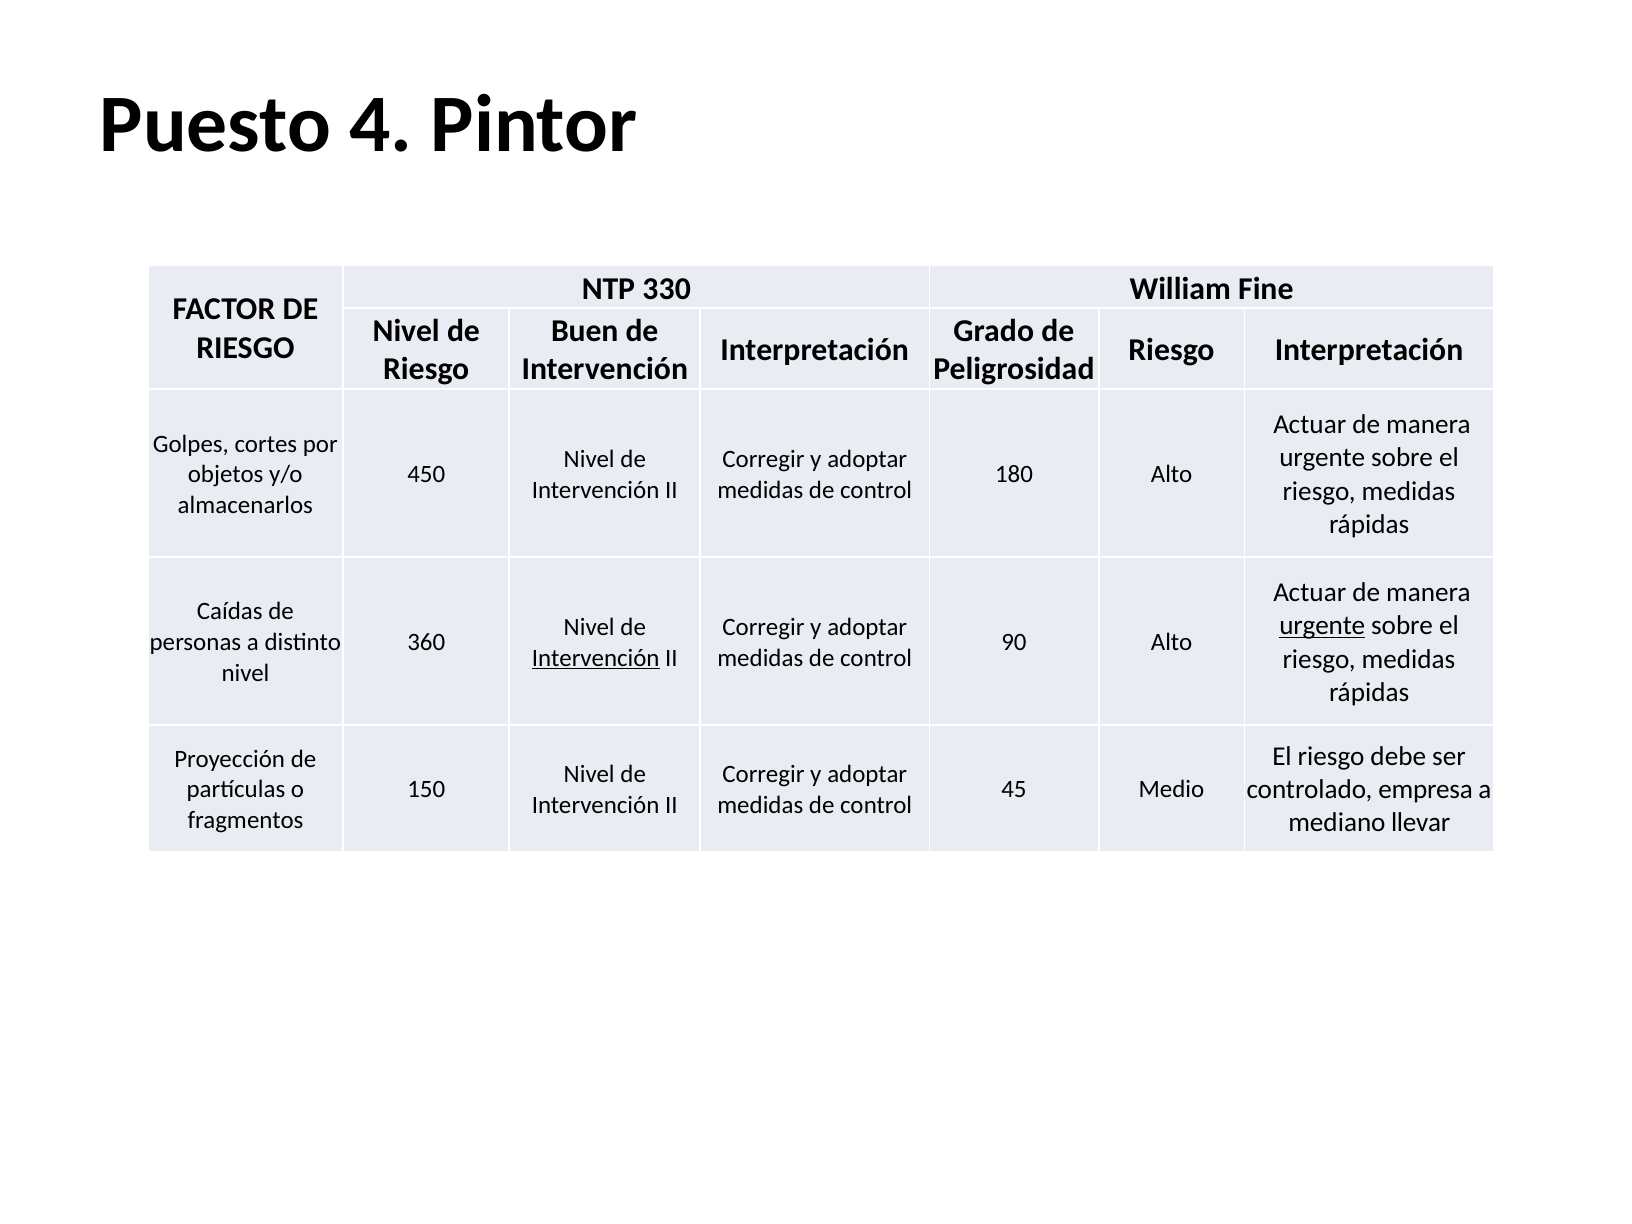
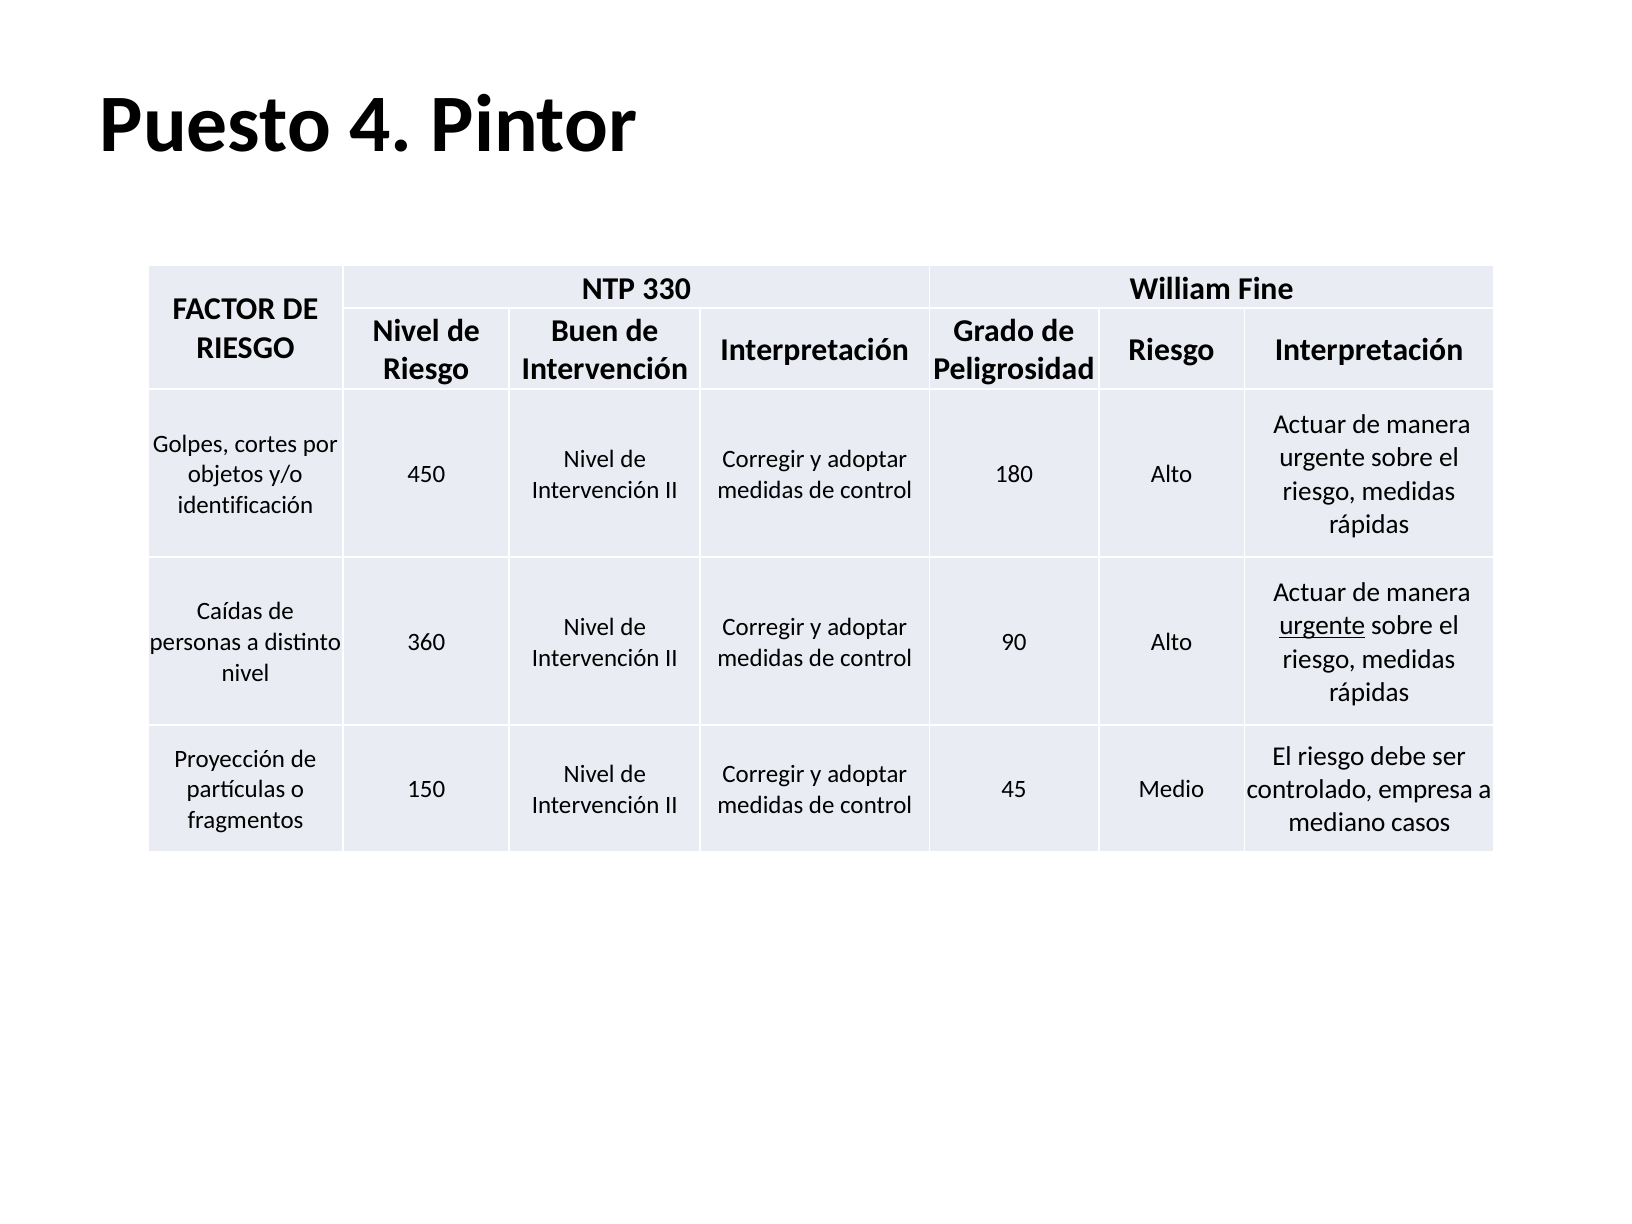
almacenarlos: almacenarlos -> identificación
Intervención at (596, 658) underline: present -> none
llevar: llevar -> casos
